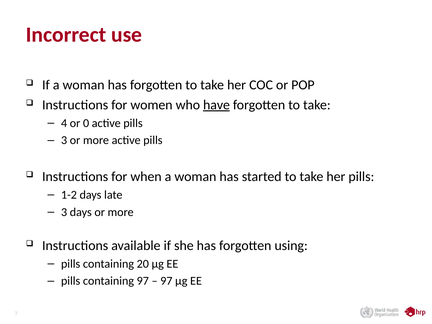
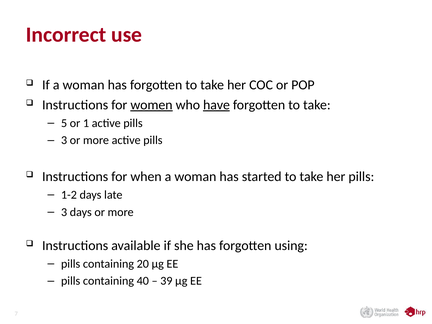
women underline: none -> present
4: 4 -> 5
0: 0 -> 1
containing 97: 97 -> 40
97 at (166, 281): 97 -> 39
